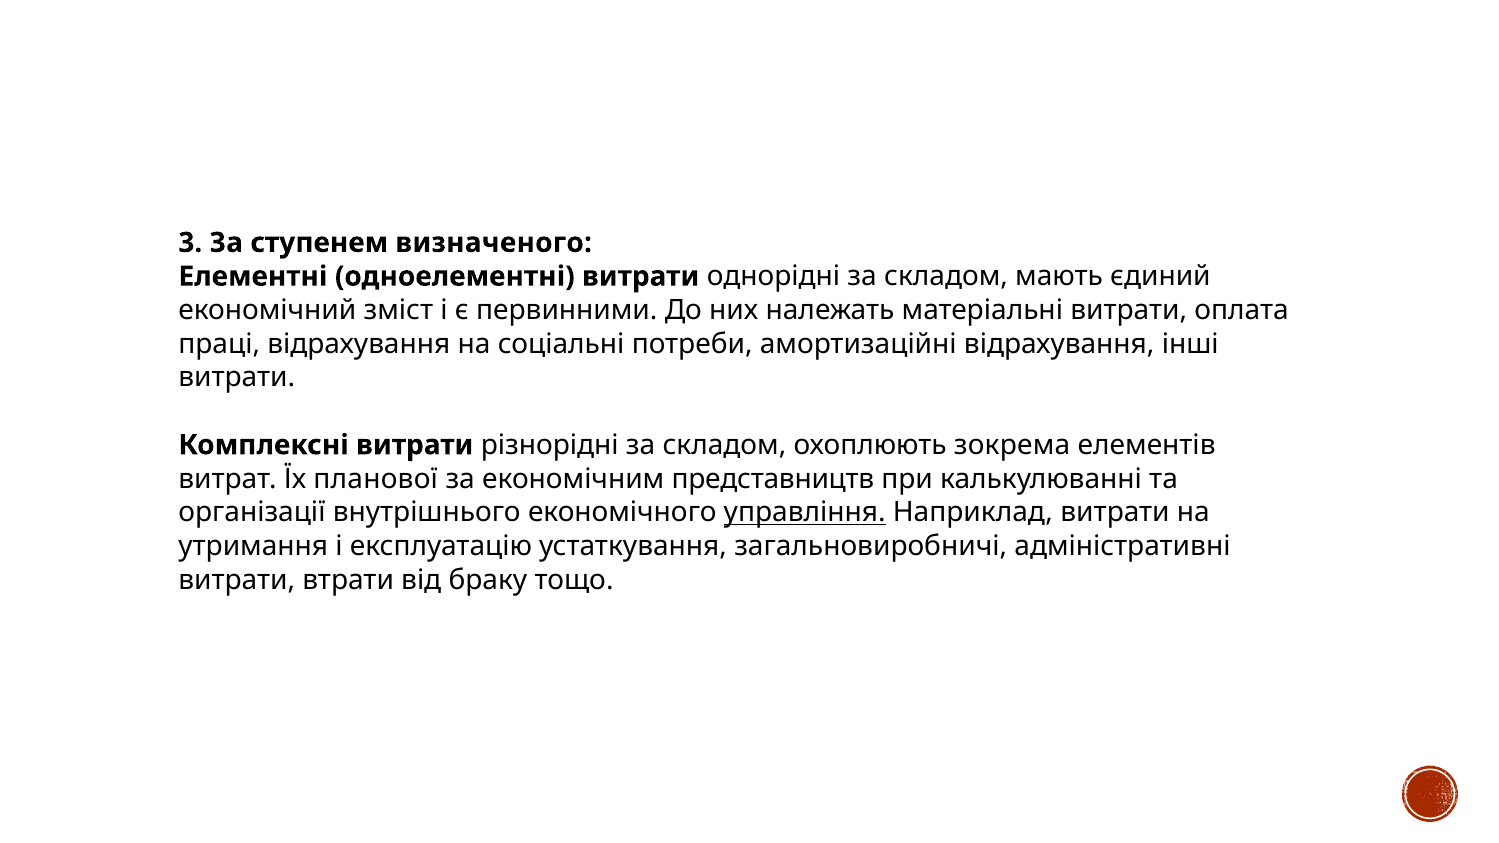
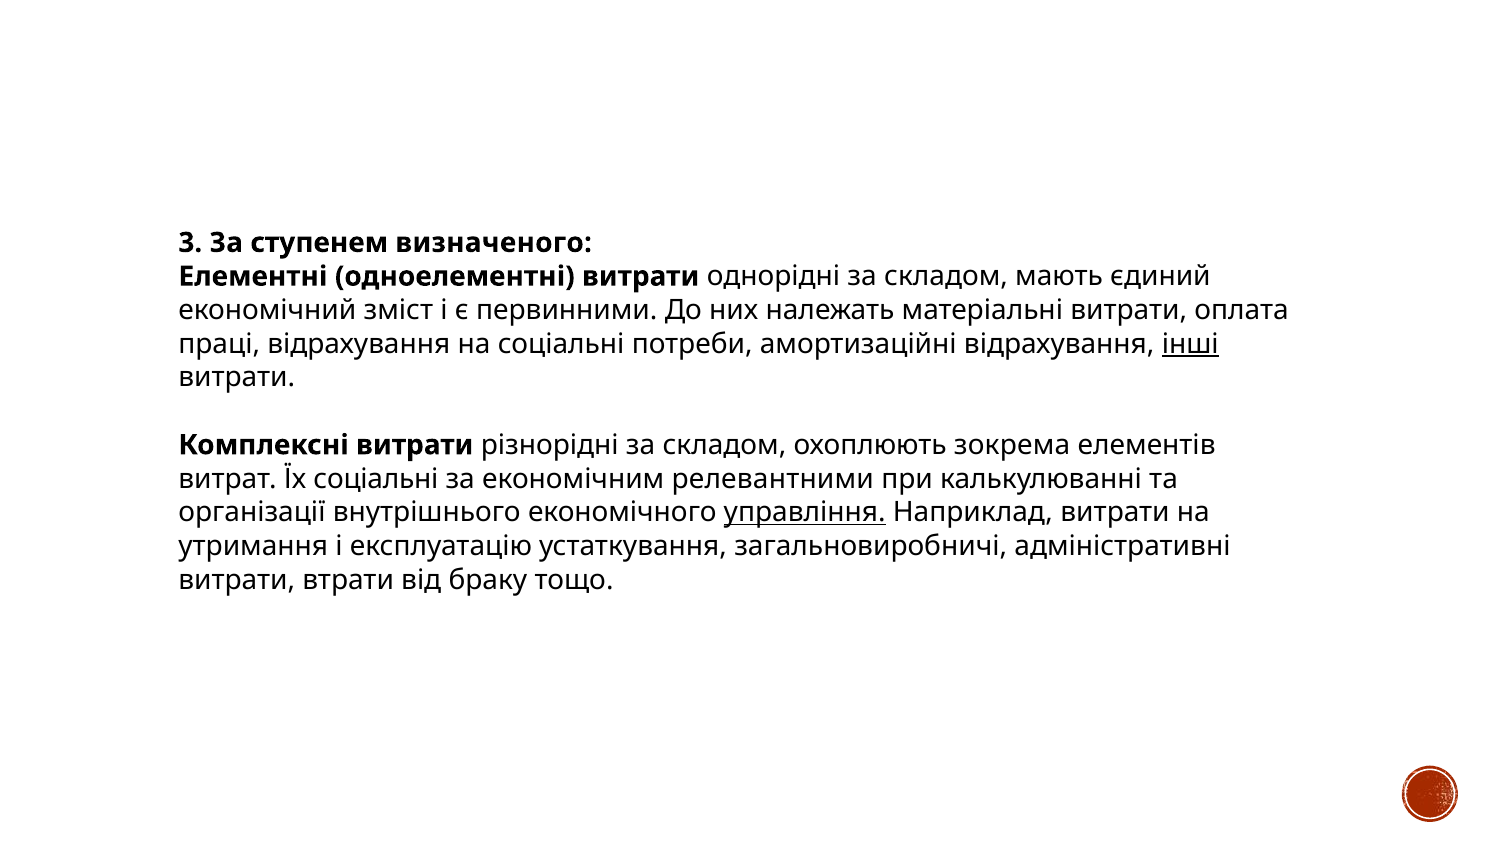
інші underline: none -> present
Їх планової: планової -> соціальні
представництв: представництв -> релевантними
